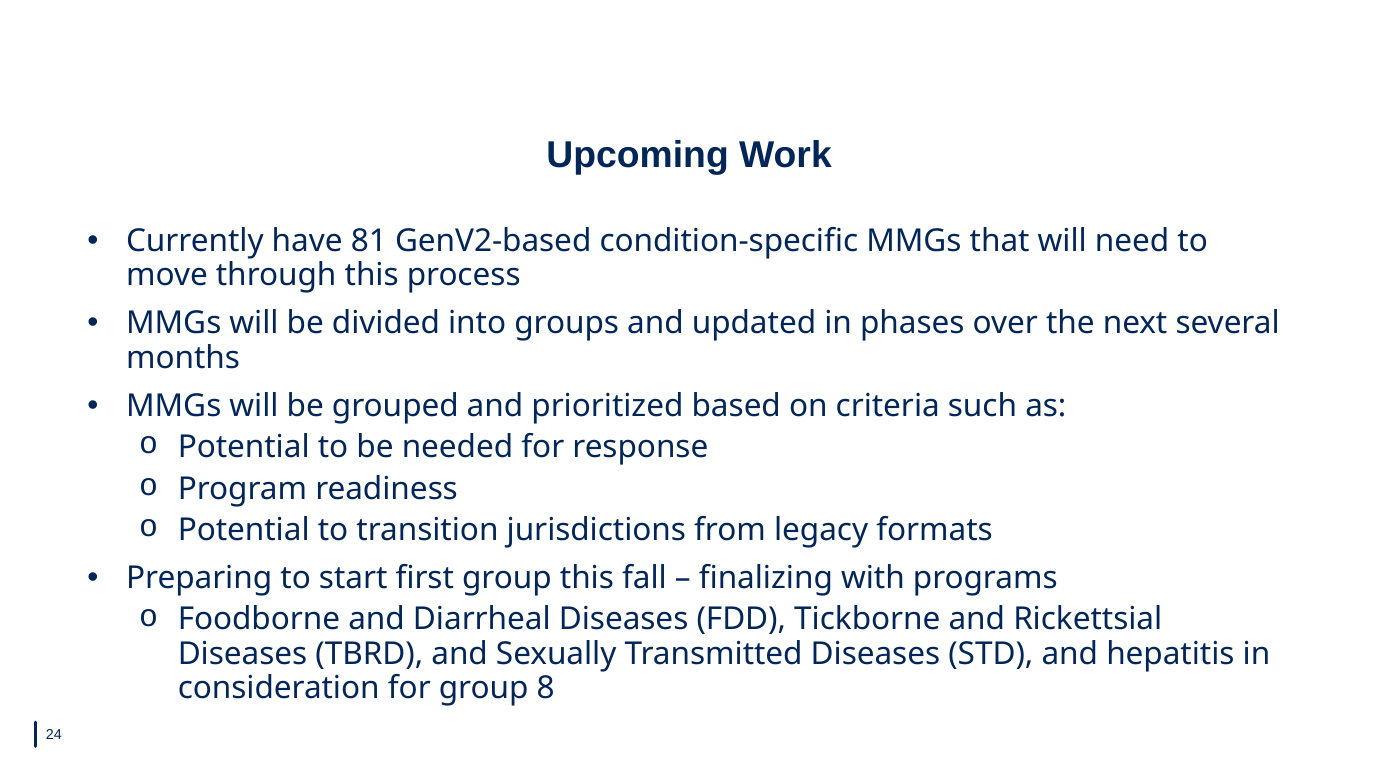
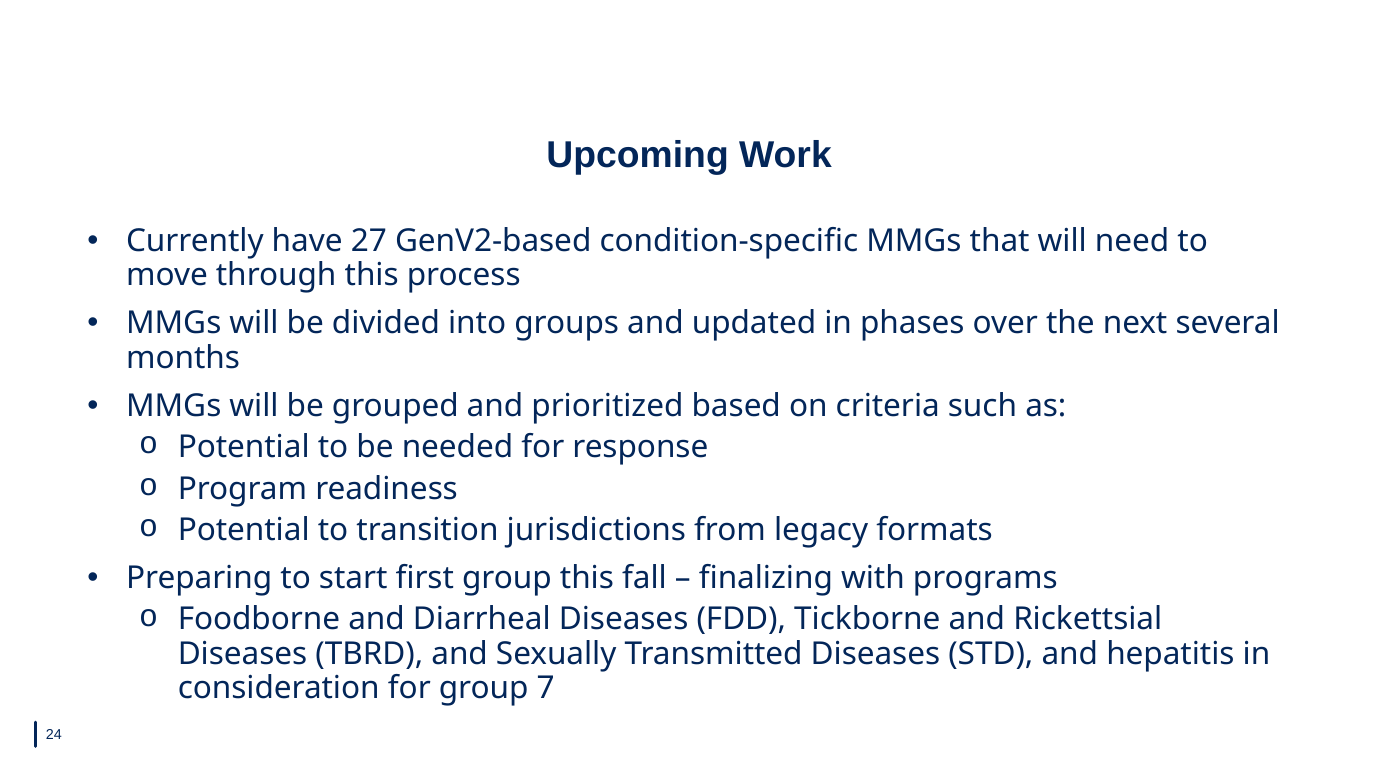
81: 81 -> 27
8: 8 -> 7
